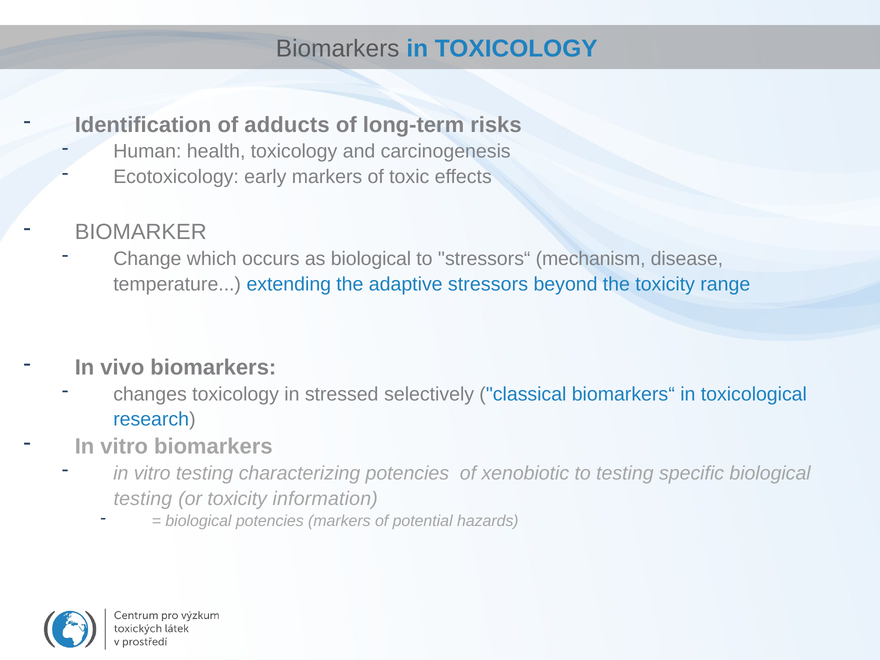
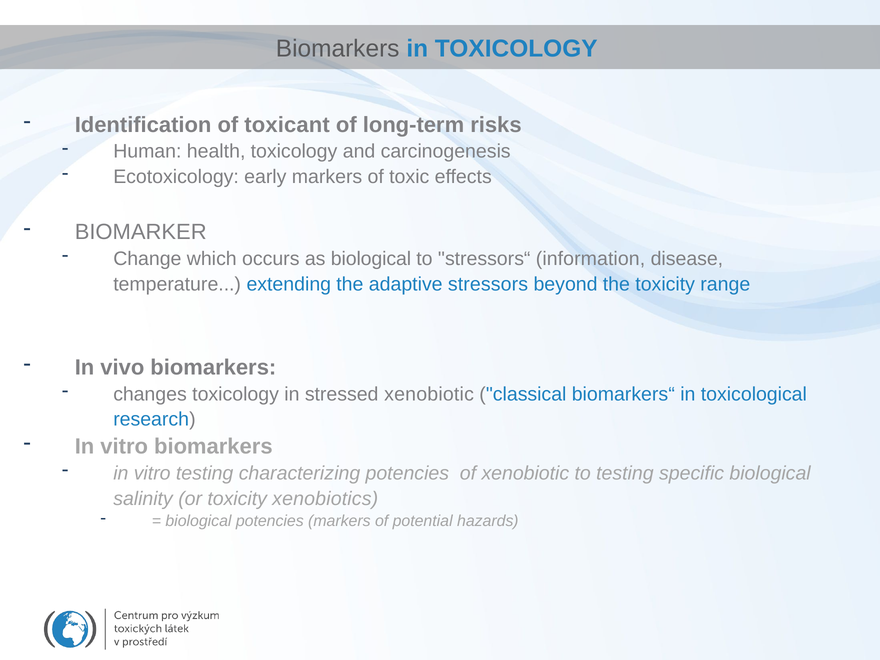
adducts: adducts -> toxicant
mechanism: mechanism -> information
stressed selectively: selectively -> xenobiotic
testing at (143, 499): testing -> salinity
information: information -> xenobiotics
